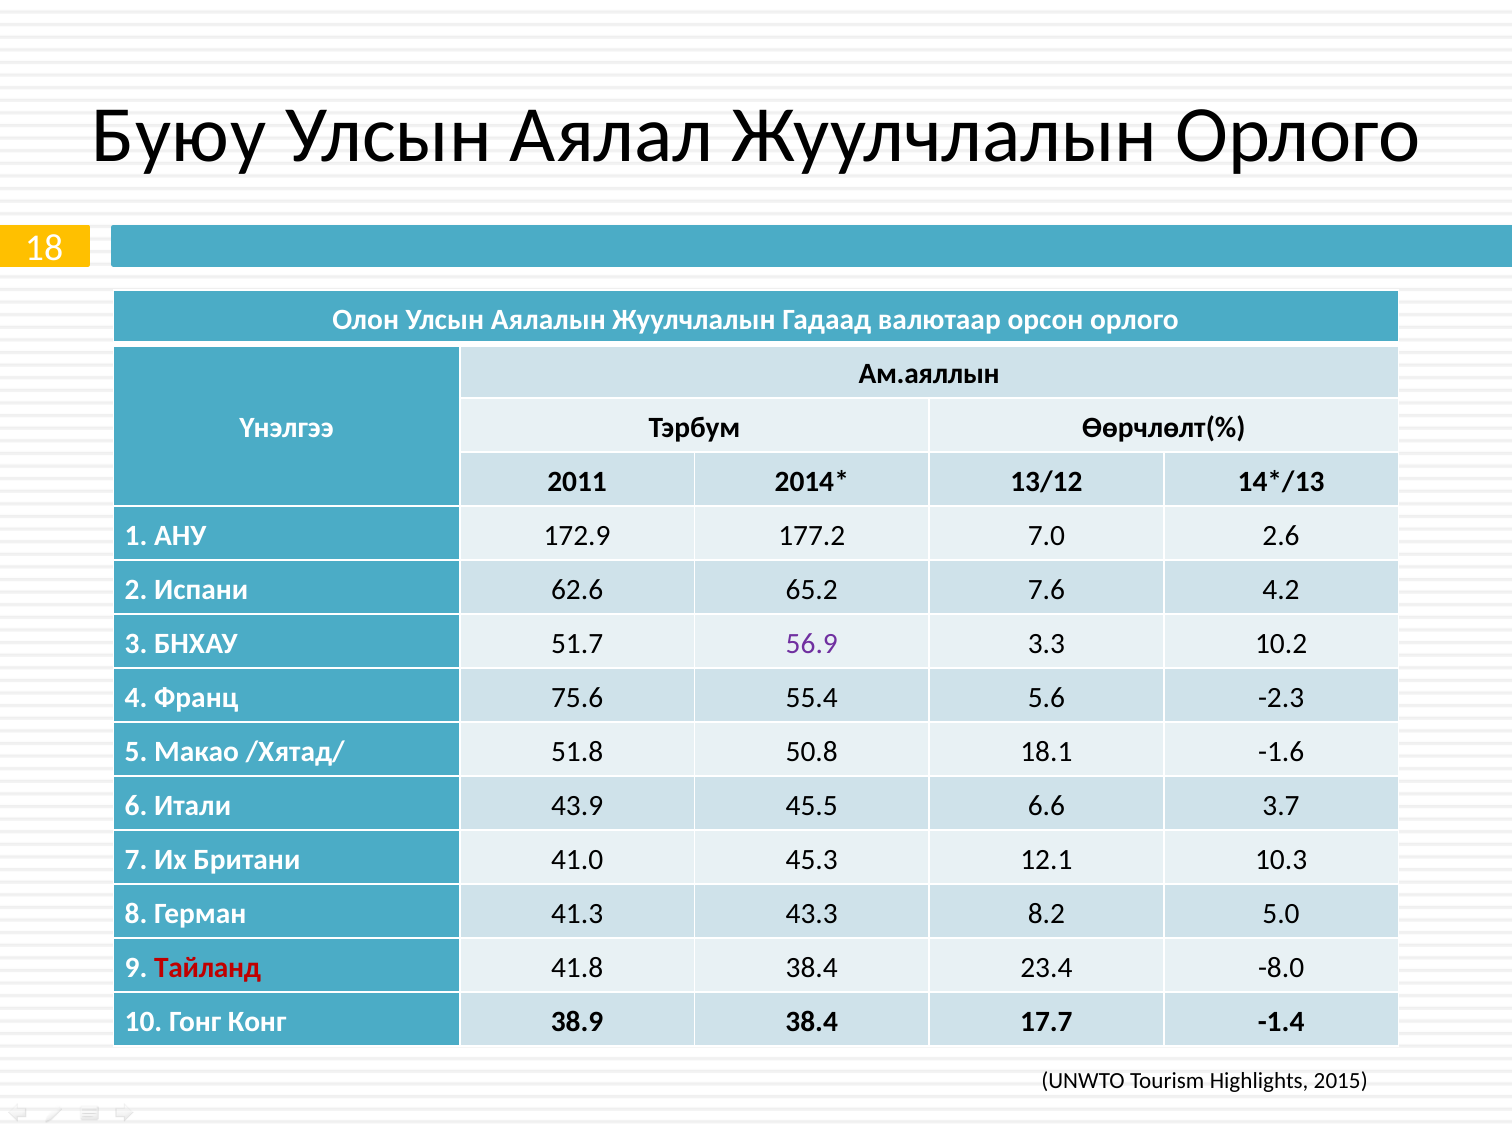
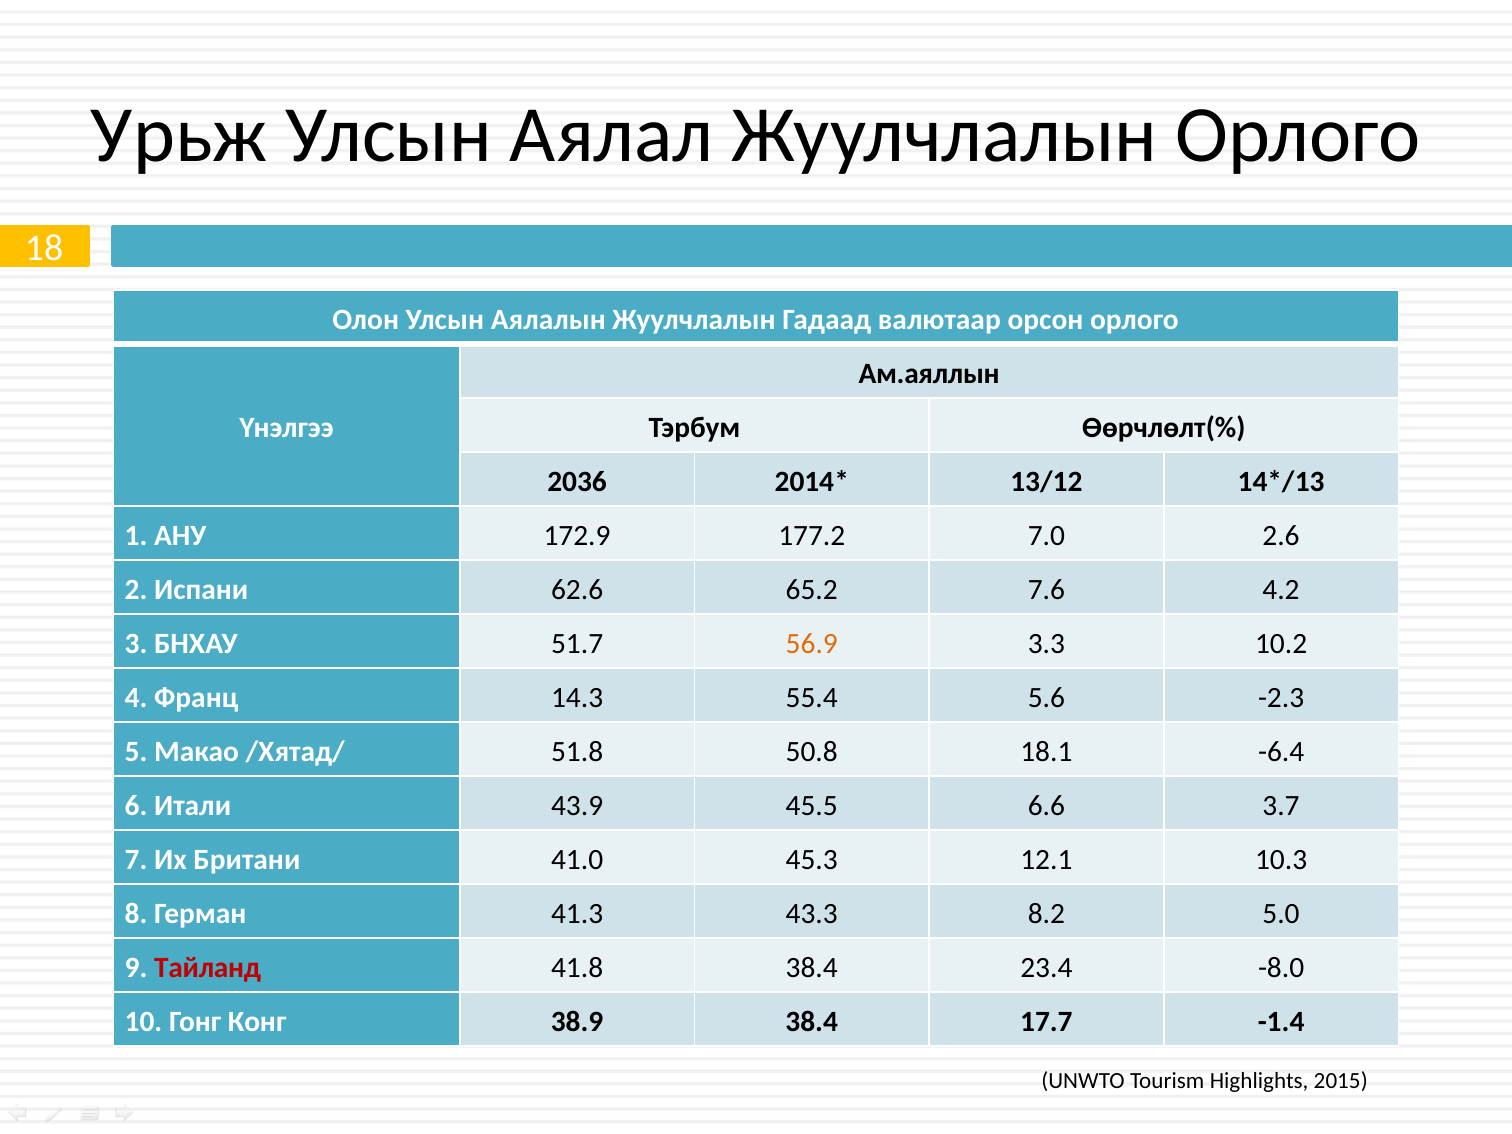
Буюу: Буюу -> Урьж
2011: 2011 -> 2036
56.9 colour: purple -> orange
75.6: 75.6 -> 14.3
-1.6: -1.6 -> -6.4
